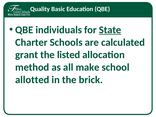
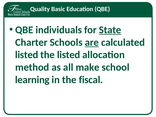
are underline: none -> present
grant at (27, 55): grant -> listed
allotted: allotted -> learning
brick: brick -> fiscal
